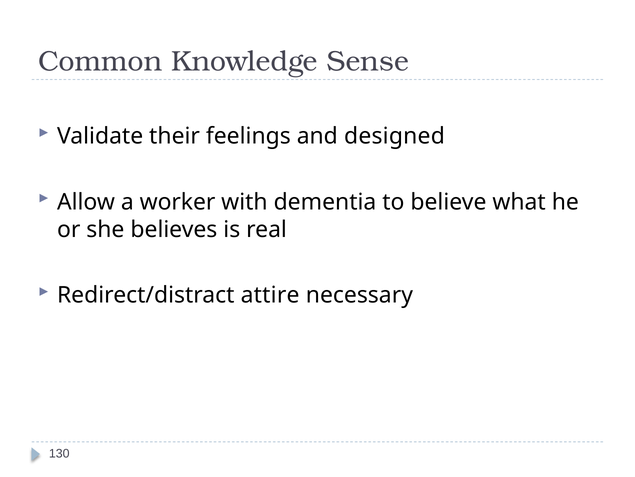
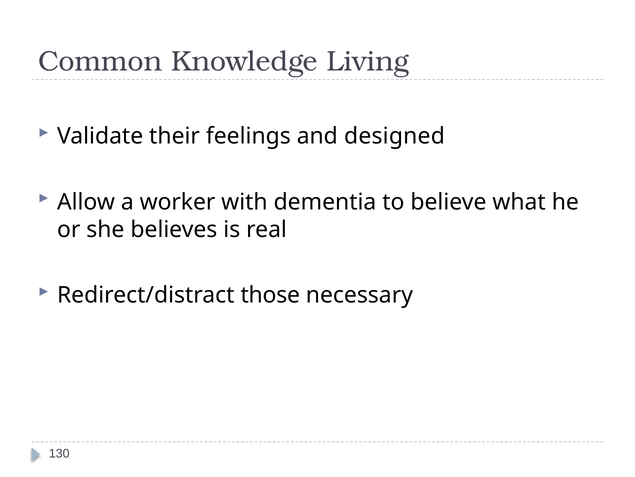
Sense: Sense -> Living
attire: attire -> those
